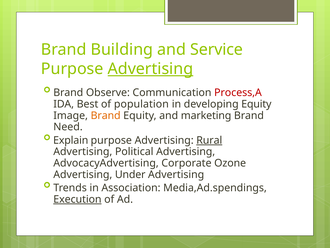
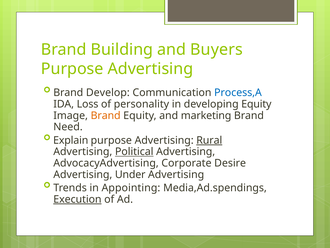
Service: Service -> Buyers
Advertising at (150, 69) underline: present -> none
Observe: Observe -> Develop
Process,A colour: red -> blue
Best: Best -> Loss
population: population -> personality
Political underline: none -> present
Ozone: Ozone -> Desire
Association: Association -> Appointing
